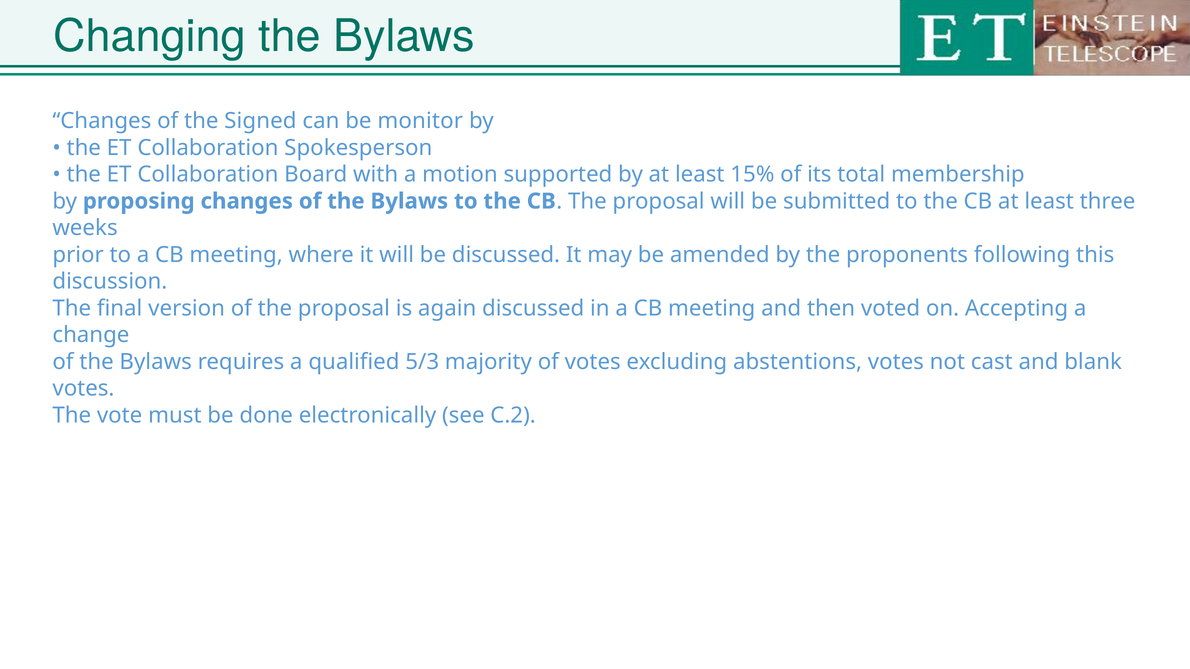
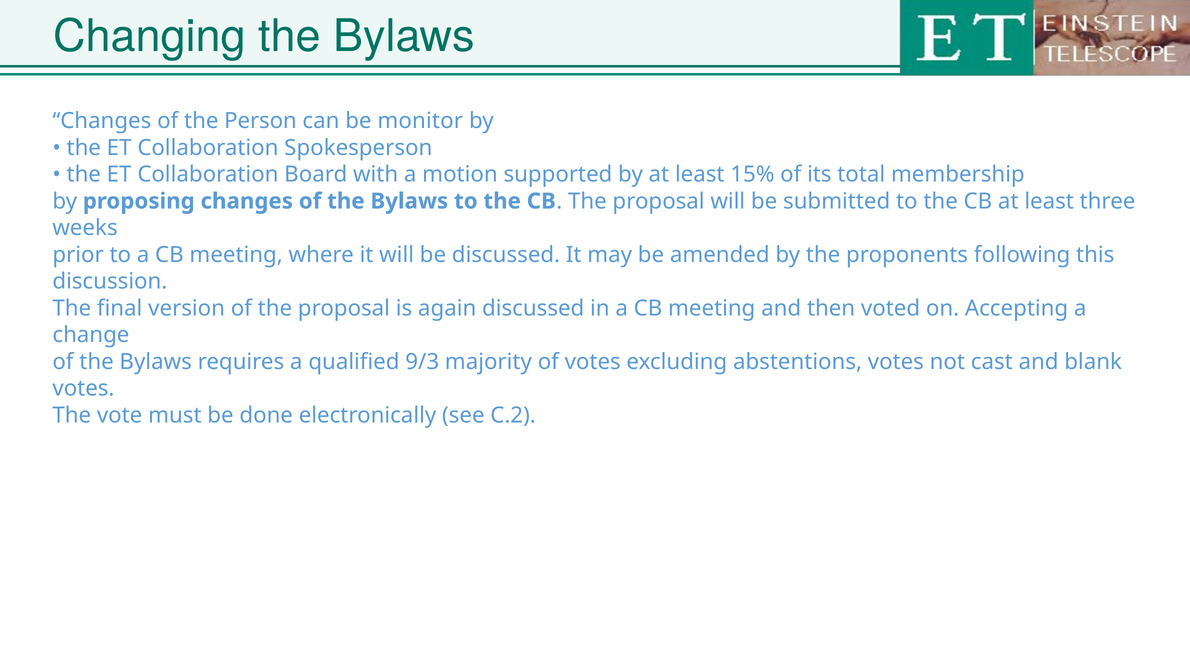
Signed: Signed -> Person
5/3: 5/3 -> 9/3
